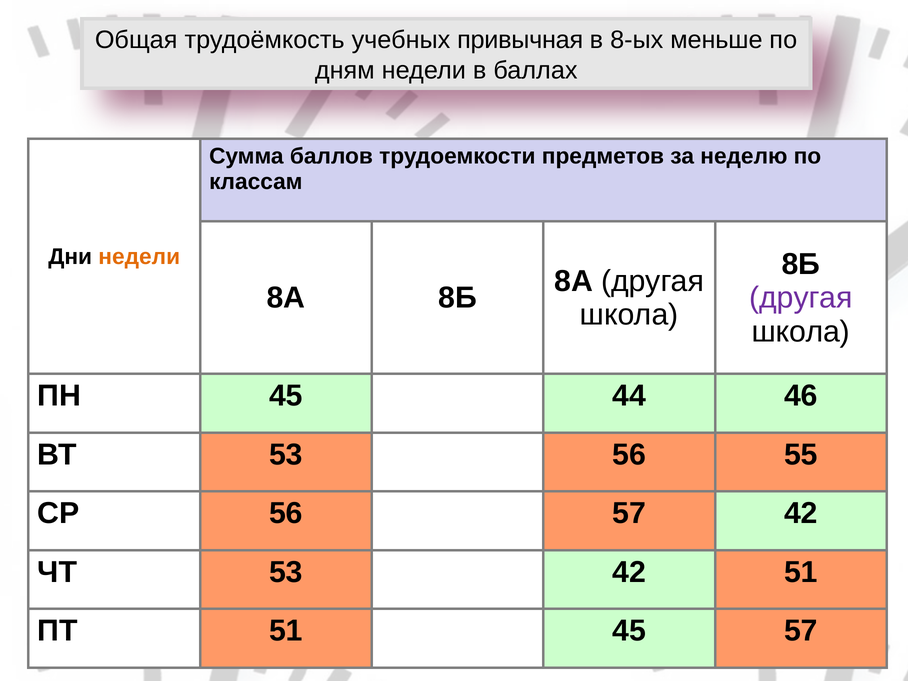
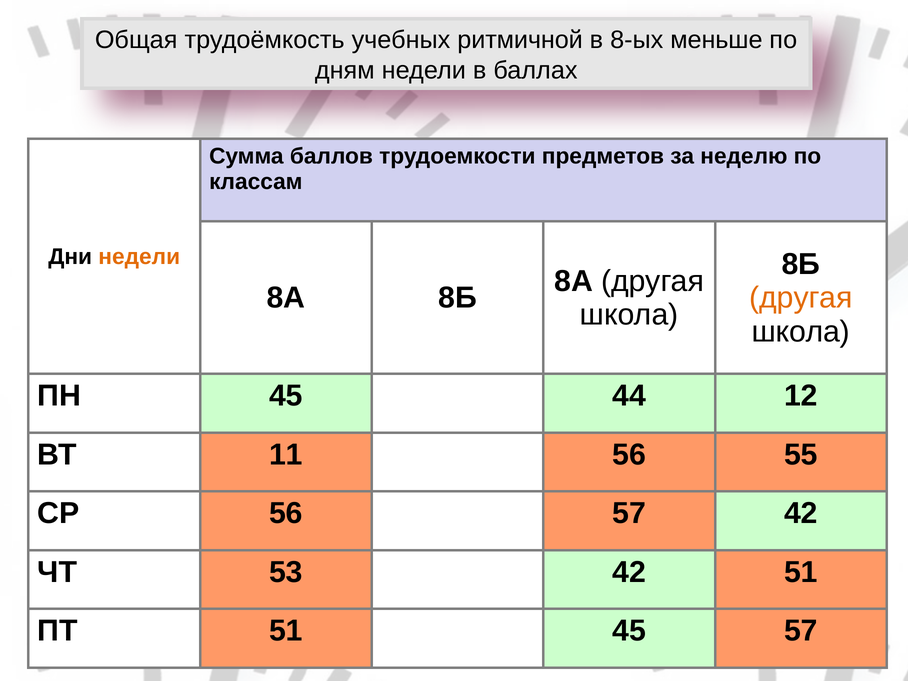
привычная: привычная -> ритмичной
другая at (801, 298) colour: purple -> orange
46: 46 -> 12
ВТ 53: 53 -> 11
